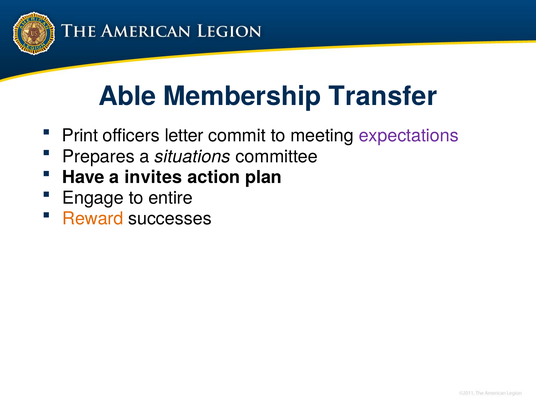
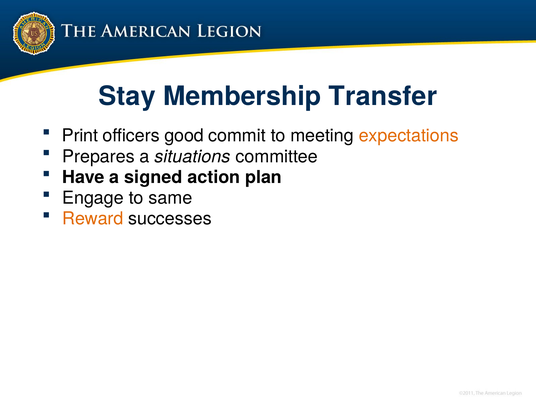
Able: Able -> Stay
letter: letter -> good
expectations colour: purple -> orange
invites: invites -> signed
entire: entire -> same
